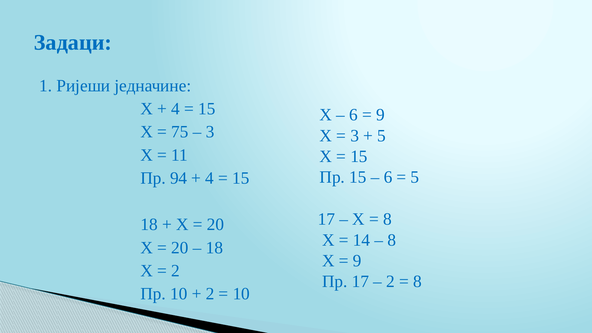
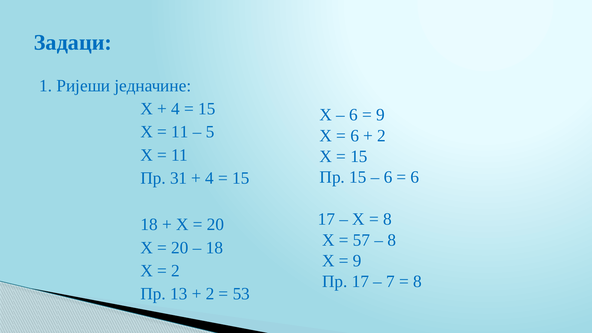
75 at (180, 132): 75 -> 11
3 at (210, 132): 3 -> 5
3 at (355, 136): 3 -> 6
5 at (382, 136): 5 -> 2
5 at (415, 177): 5 -> 6
94: 94 -> 31
14: 14 -> 57
2 at (391, 281): 2 -> 7
Пр 10: 10 -> 13
10 at (241, 294): 10 -> 53
